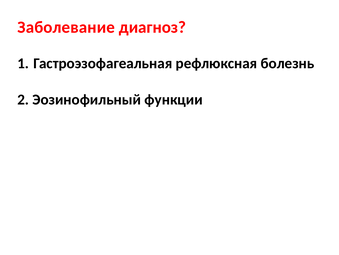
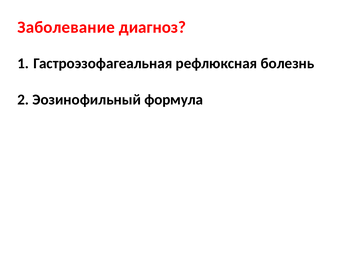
функции: функции -> формула
